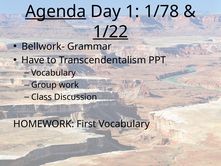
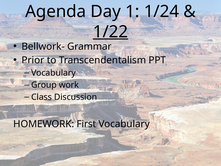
Agenda underline: present -> none
1/78: 1/78 -> 1/24
Have: Have -> Prior
